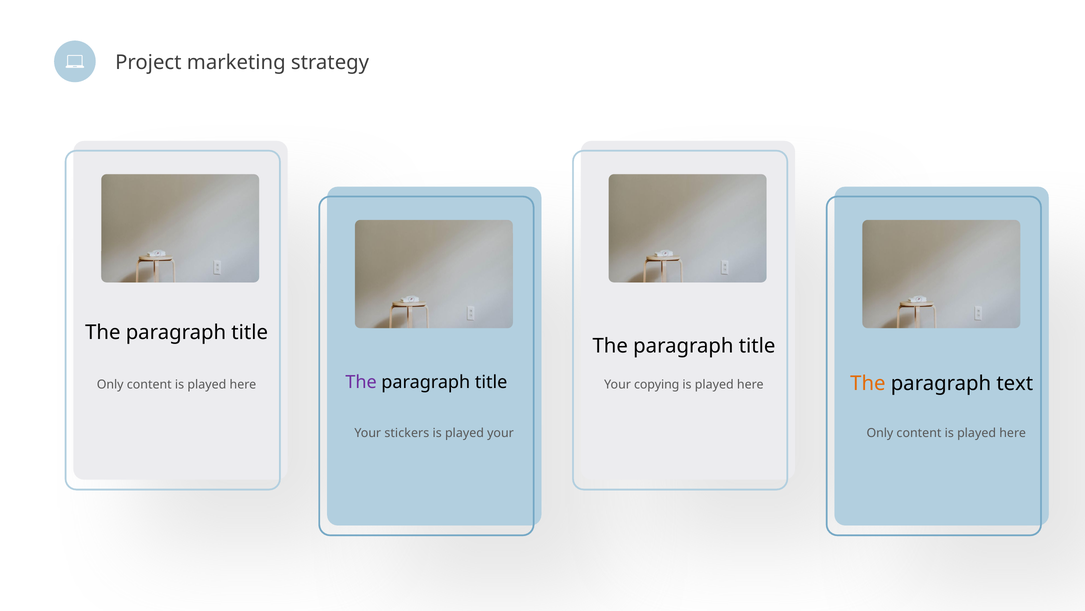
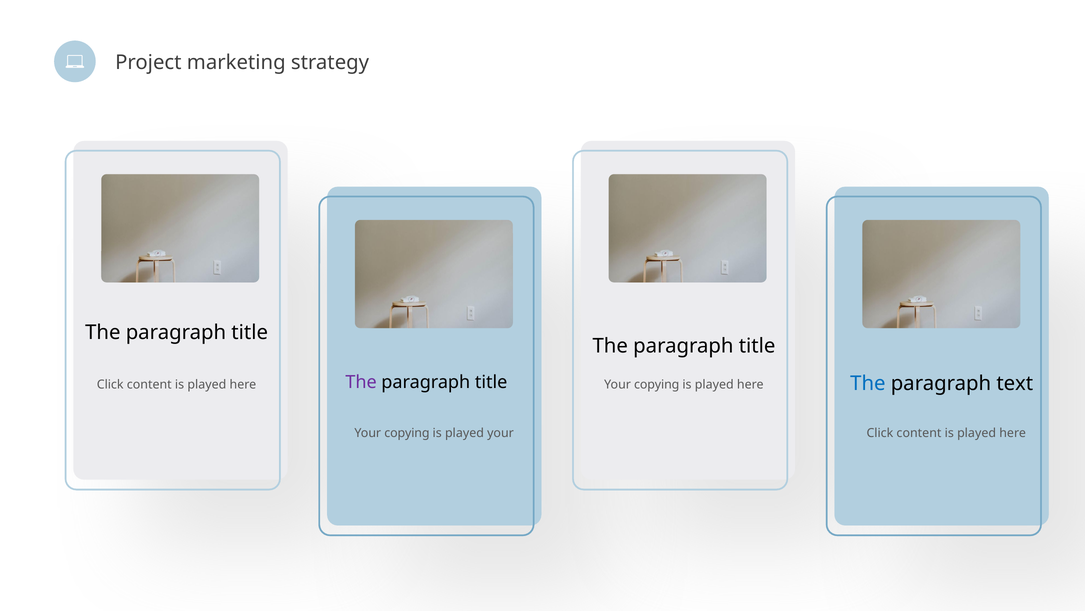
The at (868, 383) colour: orange -> blue
Only at (110, 384): Only -> Click
stickers at (407, 432): stickers -> copying
Only at (880, 432): Only -> Click
